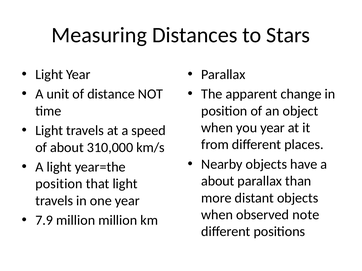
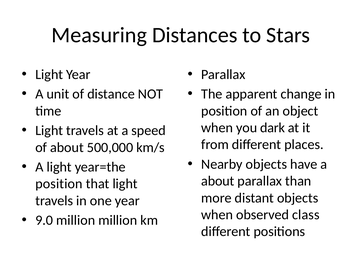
you year: year -> dark
310,000: 310,000 -> 500,000
note: note -> class
7.9: 7.9 -> 9.0
